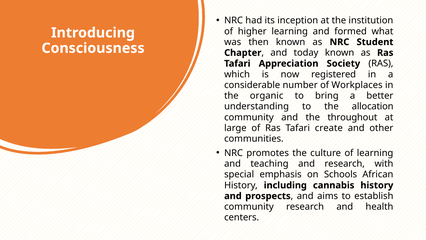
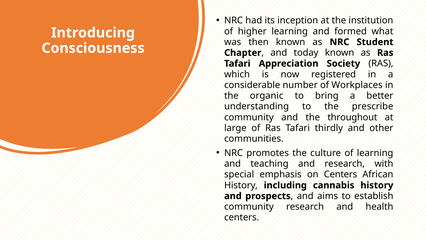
allocation: allocation -> prescribe
create: create -> thirdly
on Schools: Schools -> Centers
